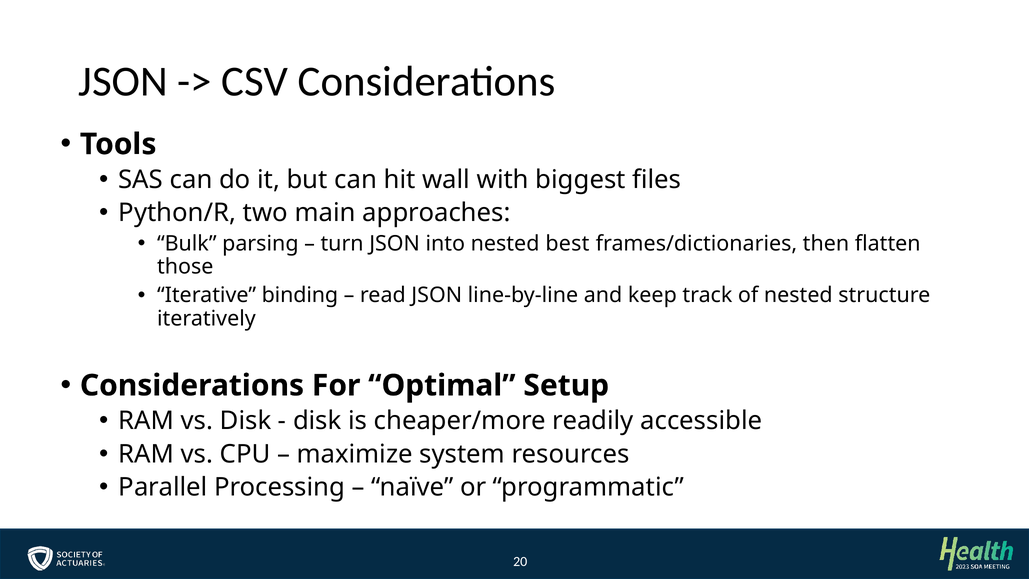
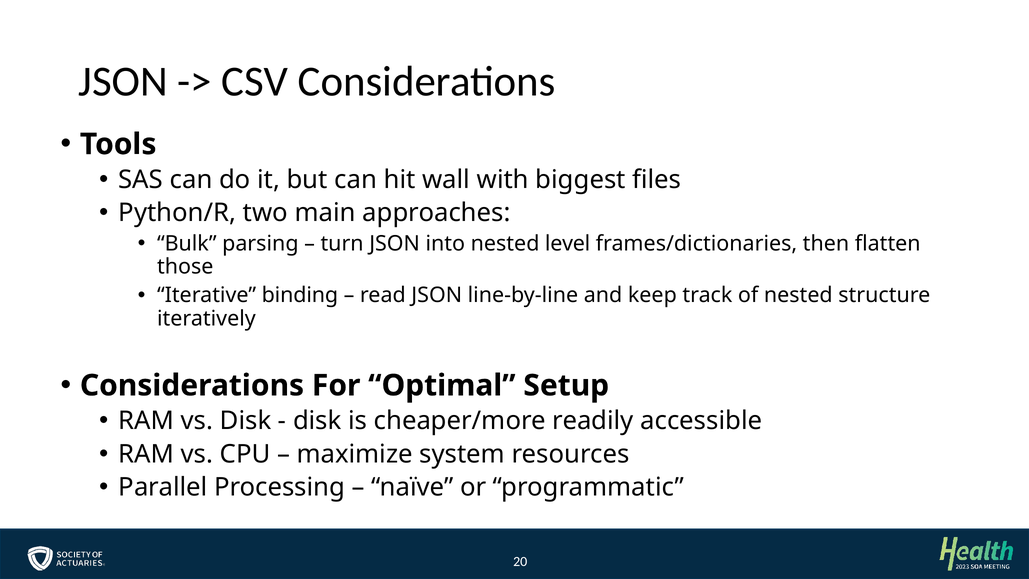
best: best -> level
